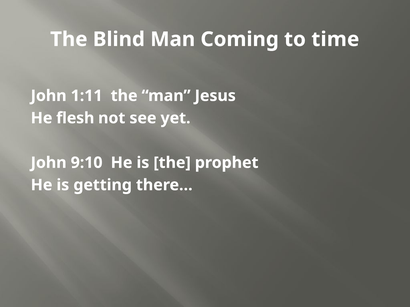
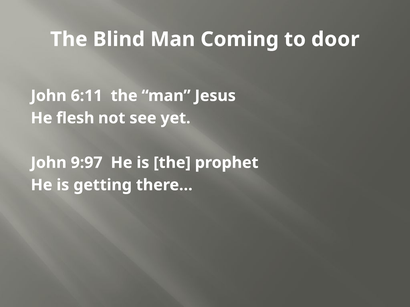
time: time -> door
1:11: 1:11 -> 6:11
9:10: 9:10 -> 9:97
